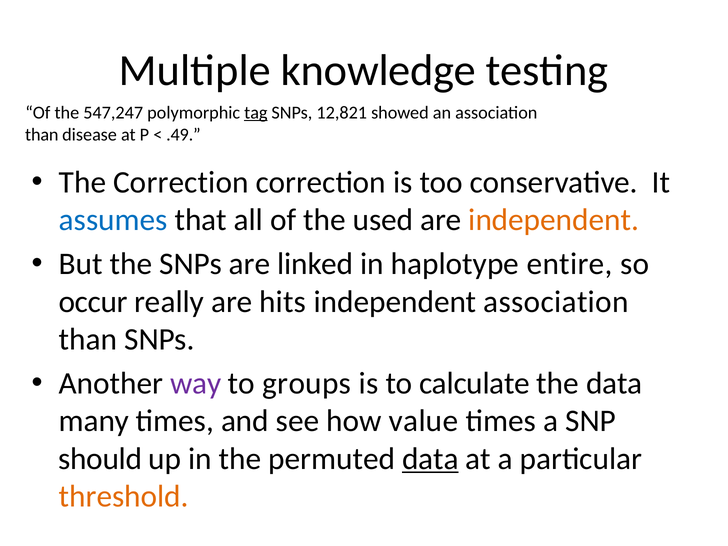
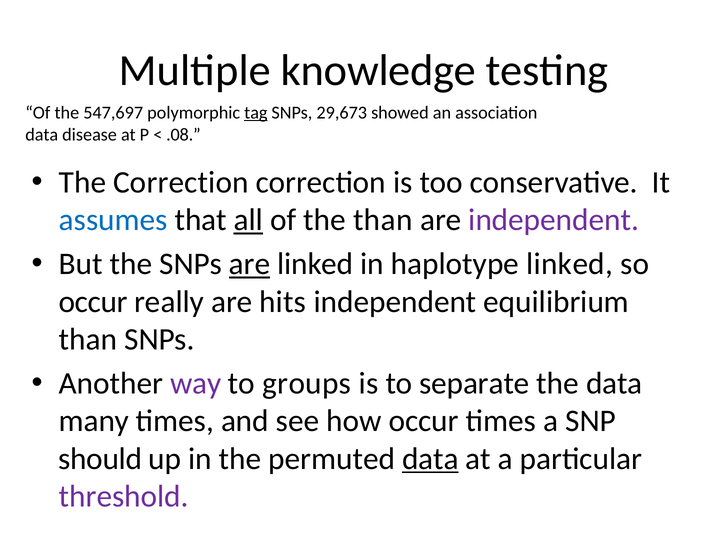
547,247: 547,247 -> 547,697
12,821: 12,821 -> 29,673
than at (42, 135): than -> data
.49: .49 -> .08
all underline: none -> present
the used: used -> than
independent at (554, 220) colour: orange -> purple
are at (249, 264) underline: none -> present
haplotype entire: entire -> linked
independent association: association -> equilibrium
calculate: calculate -> separate
how value: value -> occur
threshold colour: orange -> purple
